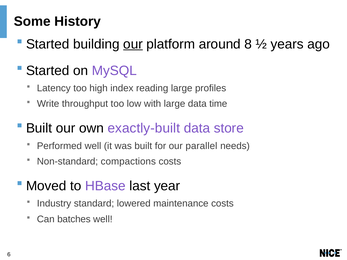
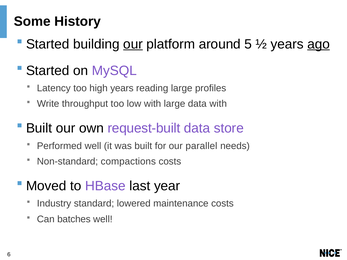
8: 8 -> 5
ago underline: none -> present
high index: index -> years
data time: time -> with
exactly-built: exactly-built -> request-built
